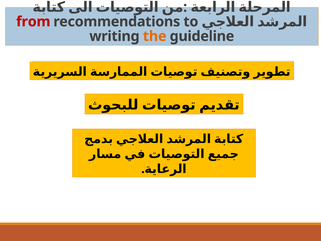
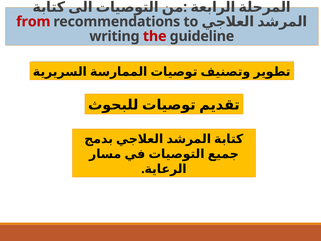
the colour: orange -> red
